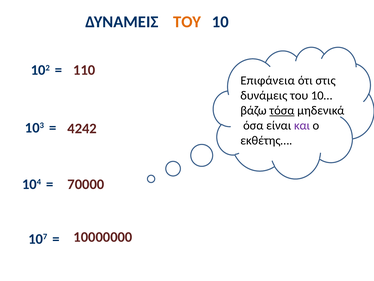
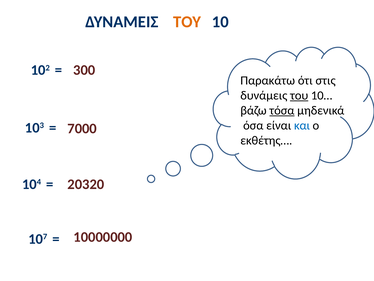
110: 110 -> 300
Επιφάνεια: Επιφάνεια -> Παρακάτω
του at (299, 95) underline: none -> present
και colour: purple -> blue
4242: 4242 -> 7000
70000: 70000 -> 20320
